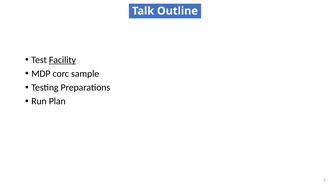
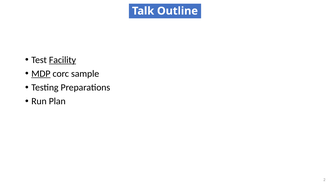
MDP underline: none -> present
